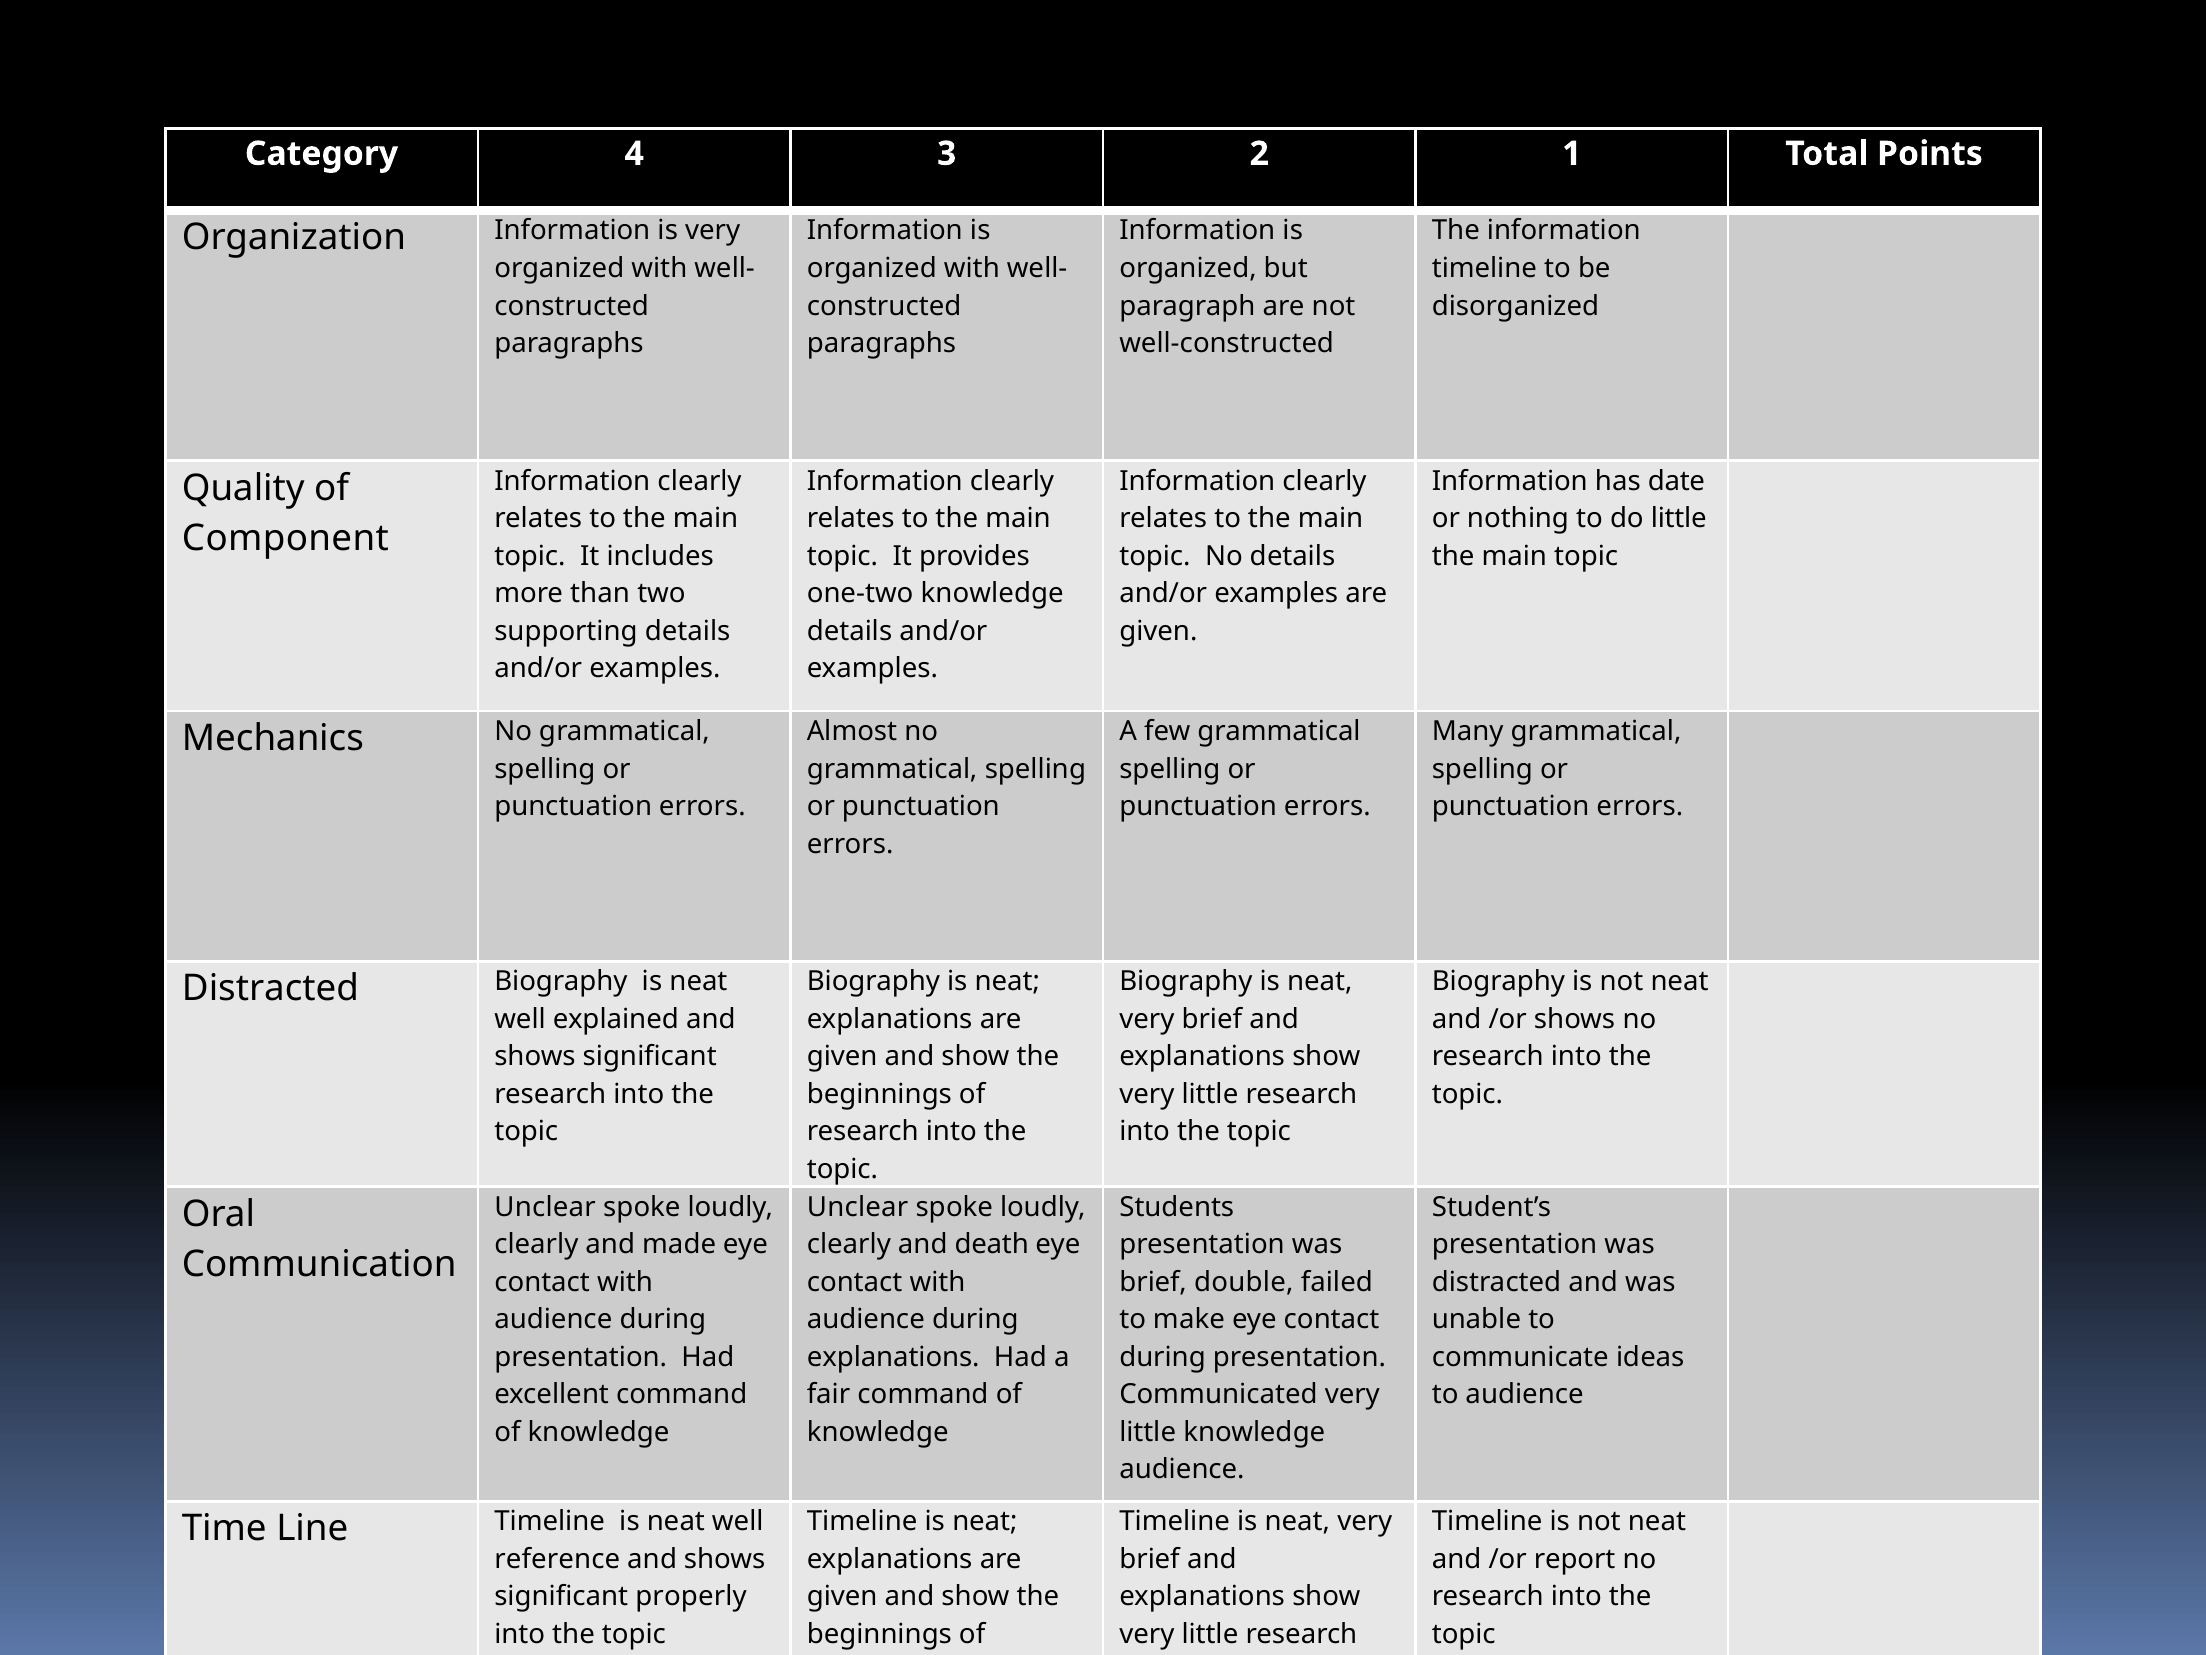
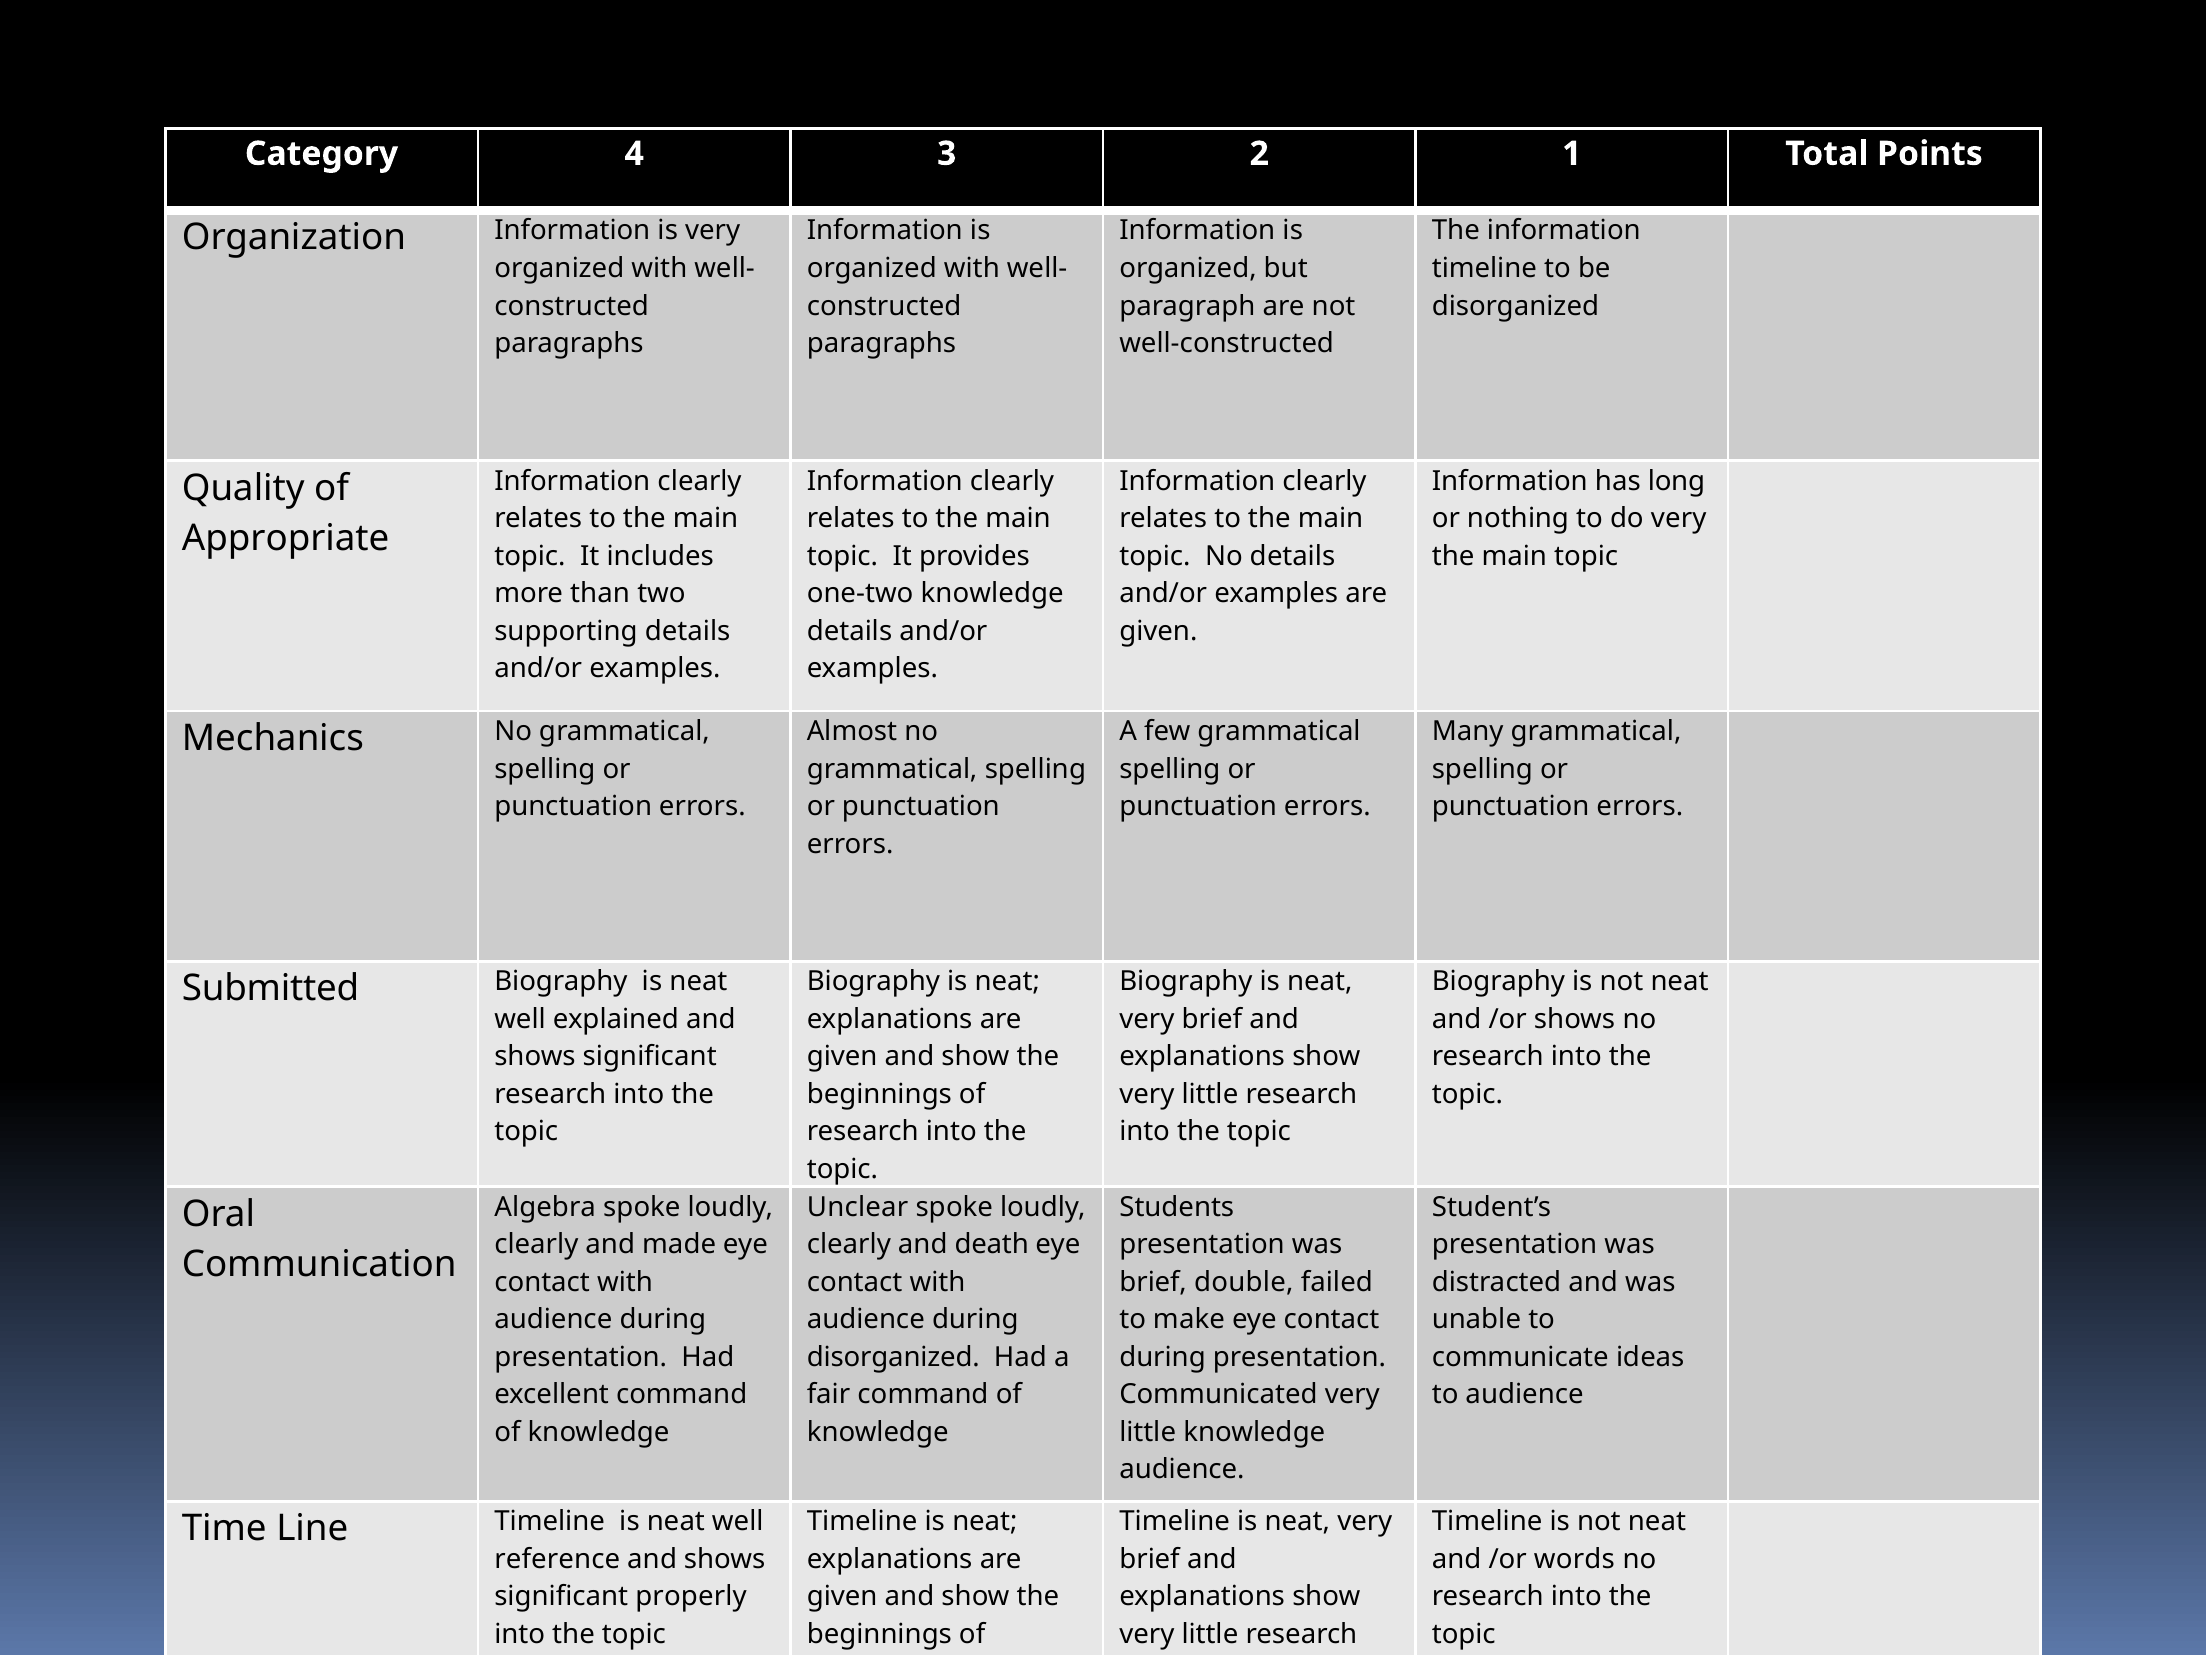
date: date -> long
do little: little -> very
Component: Component -> Appropriate
Distracted at (270, 988): Distracted -> Submitted
Unclear at (545, 1207): Unclear -> Algebra
explanations at (893, 1357): explanations -> disorganized
report: report -> words
